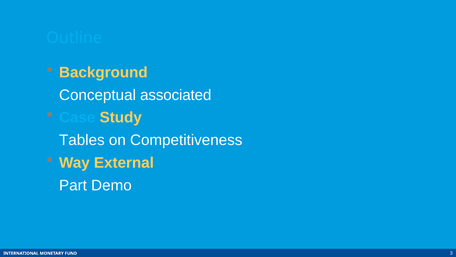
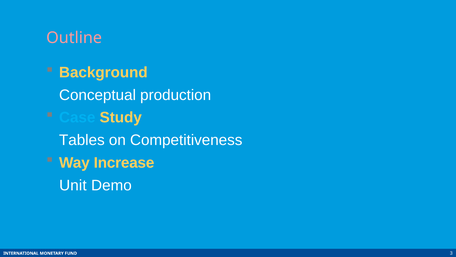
Outline colour: light blue -> pink
associated: associated -> production
External: External -> Increase
Part: Part -> Unit
